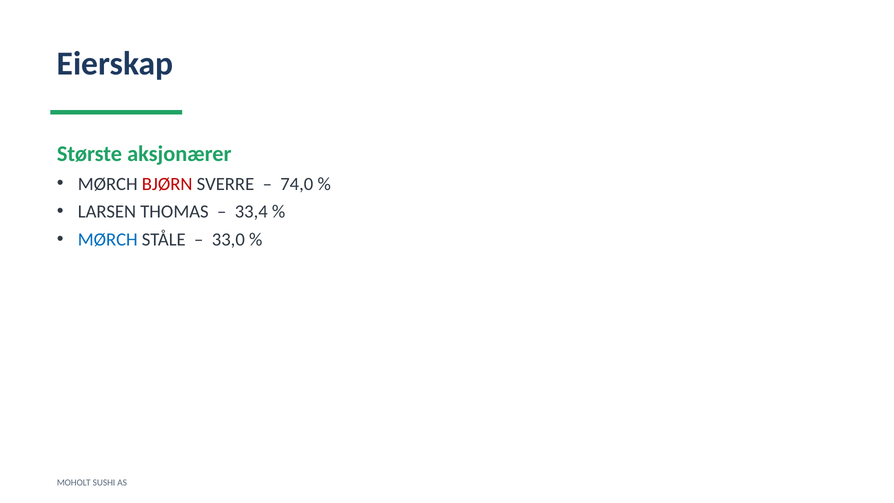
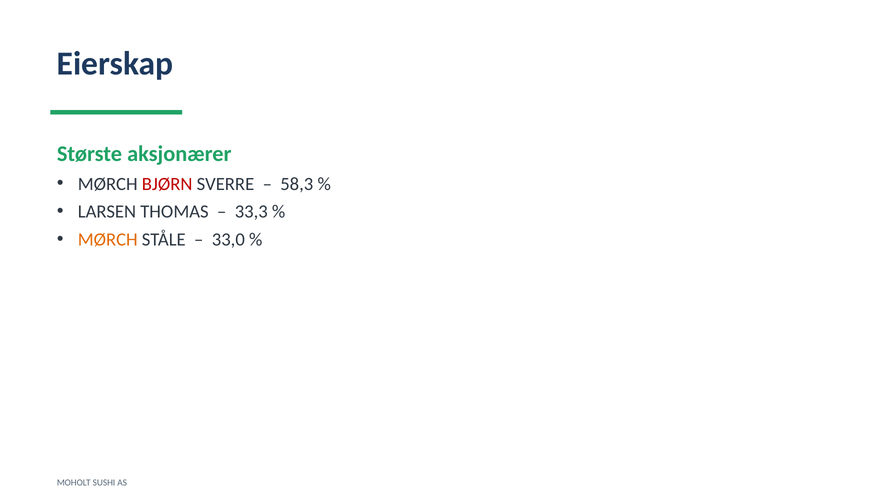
74,0: 74,0 -> 58,3
33,4: 33,4 -> 33,3
MØRCH at (108, 240) colour: blue -> orange
